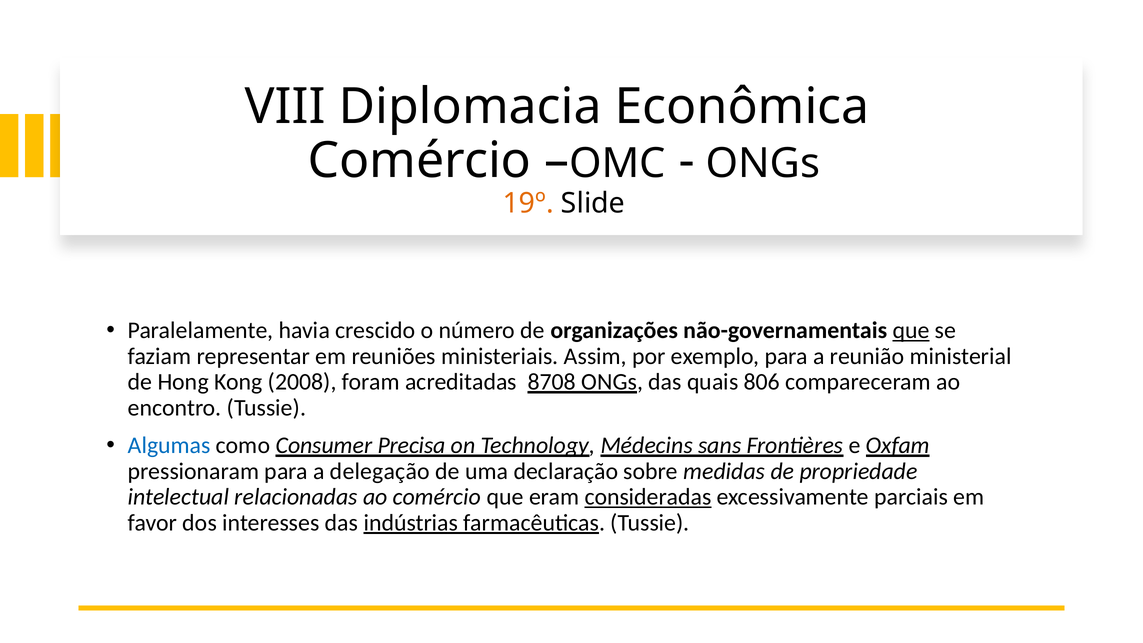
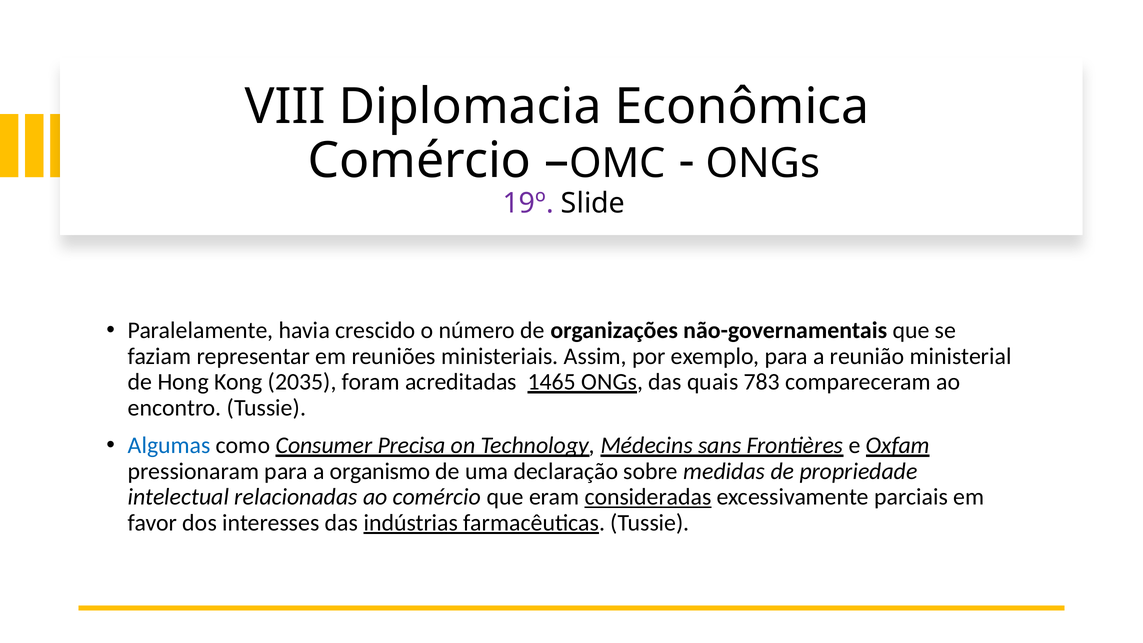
19º colour: orange -> purple
que at (911, 330) underline: present -> none
2008: 2008 -> 2035
8708: 8708 -> 1465
806: 806 -> 783
delegação: delegação -> organismo
